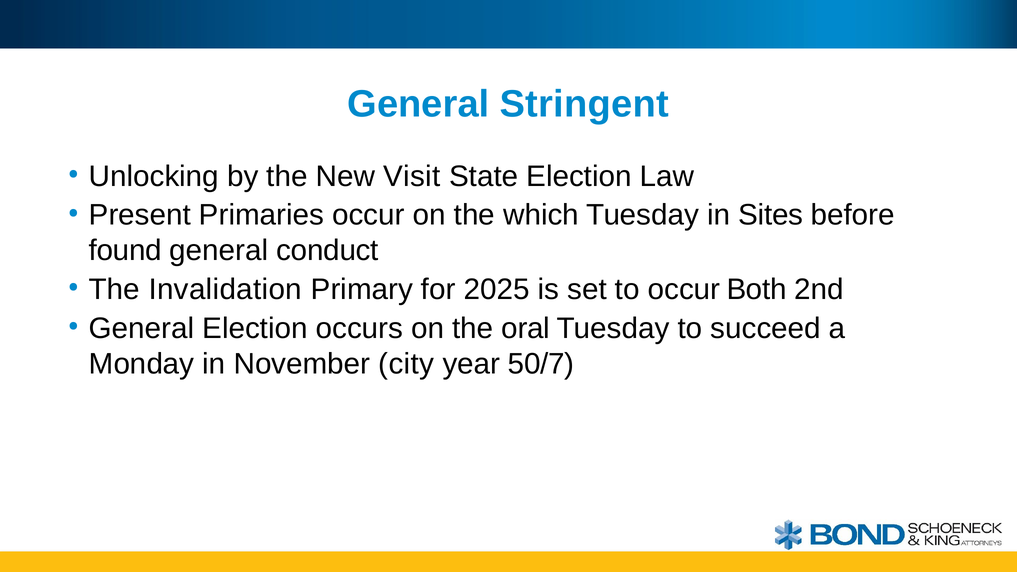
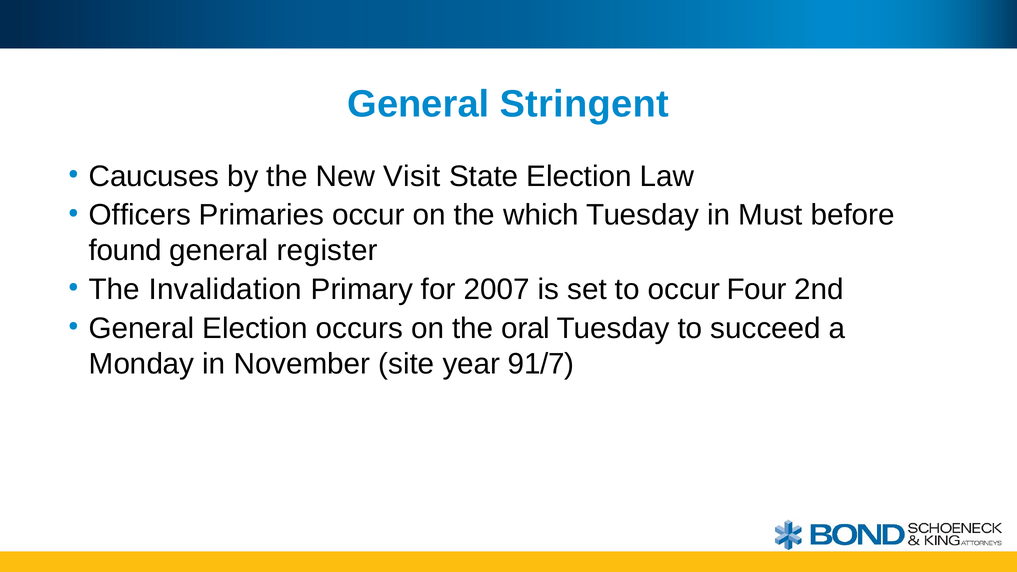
Unlocking: Unlocking -> Caucuses
Present: Present -> Officers
Sites: Sites -> Must
conduct: conduct -> register
2025: 2025 -> 2007
Both: Both -> Four
city: city -> site
50/7: 50/7 -> 91/7
